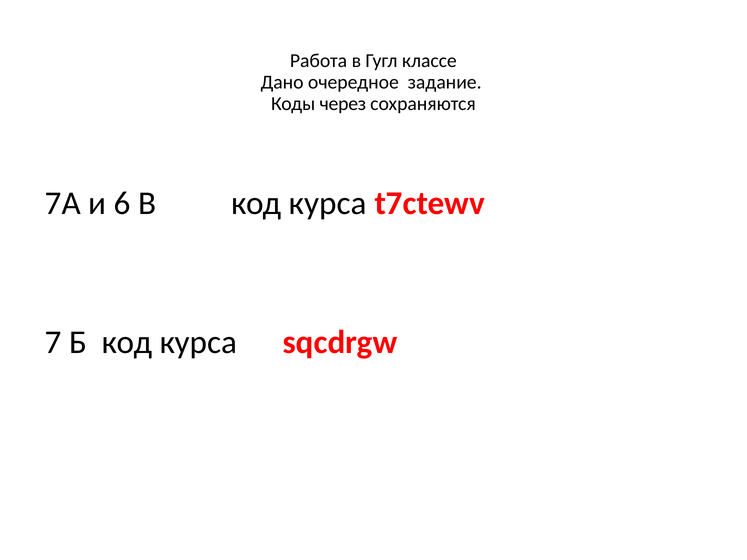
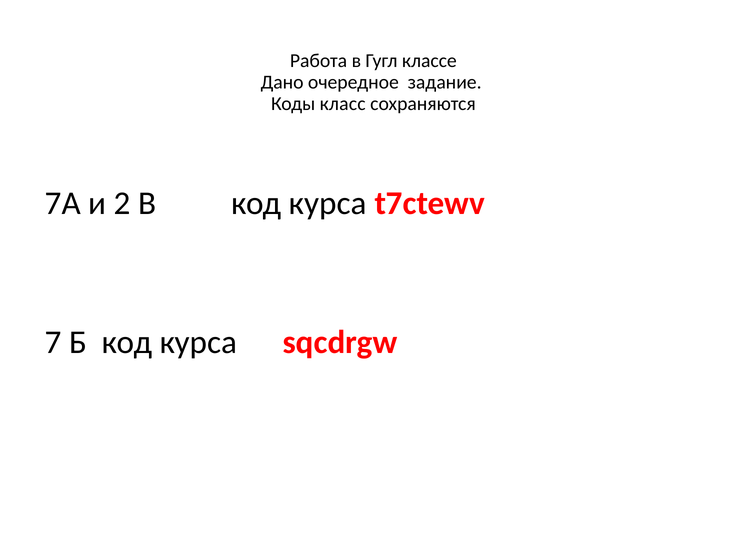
через: через -> класс
6: 6 -> 2
